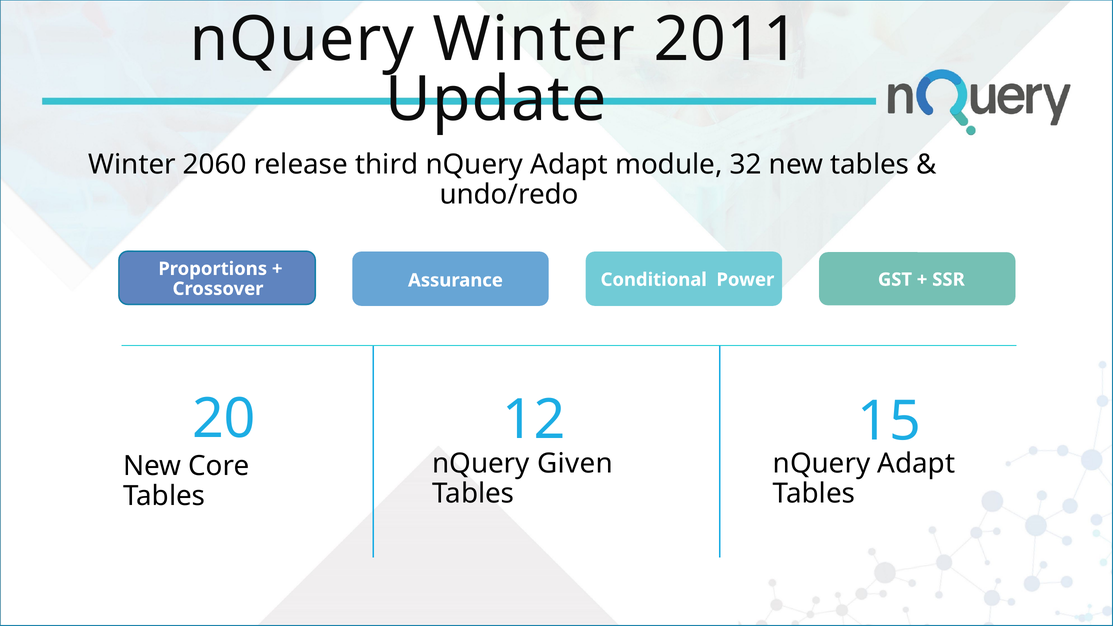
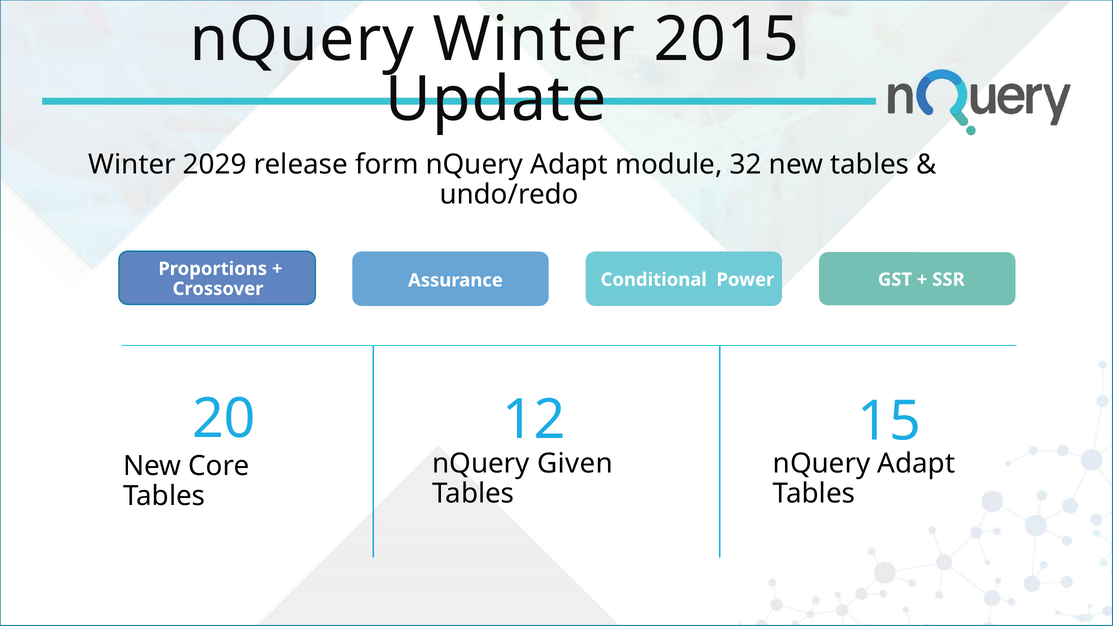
2011: 2011 -> 2015
2060: 2060 -> 2029
third: third -> form
